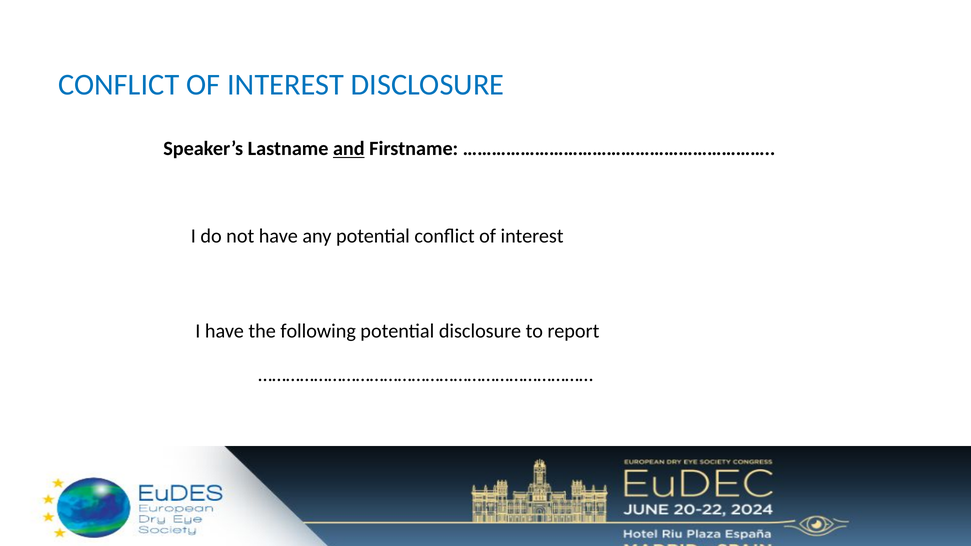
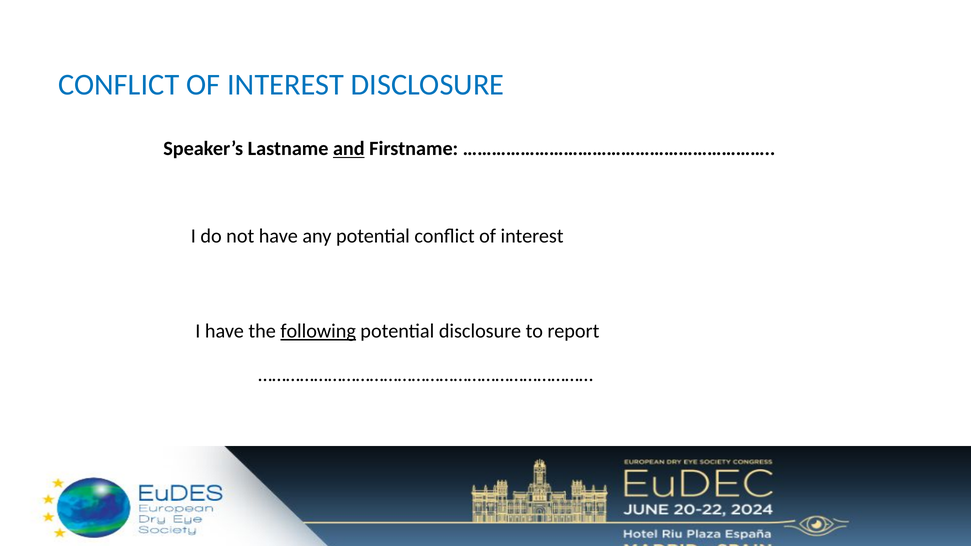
following underline: none -> present
